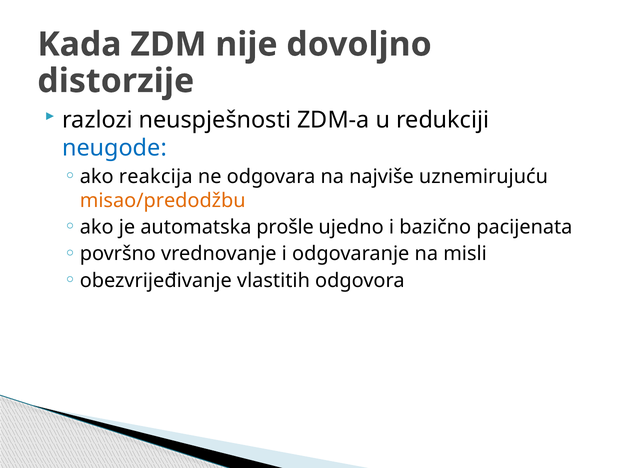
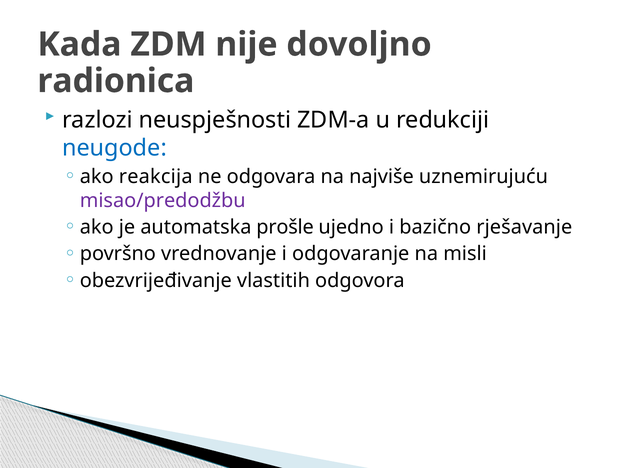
distorzije: distorzije -> radionica
misao/predodžbu colour: orange -> purple
pacijenata: pacijenata -> rješavanje
